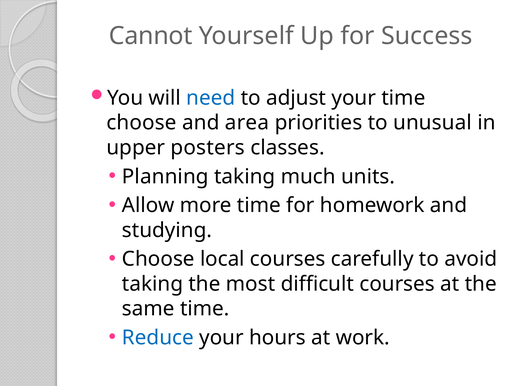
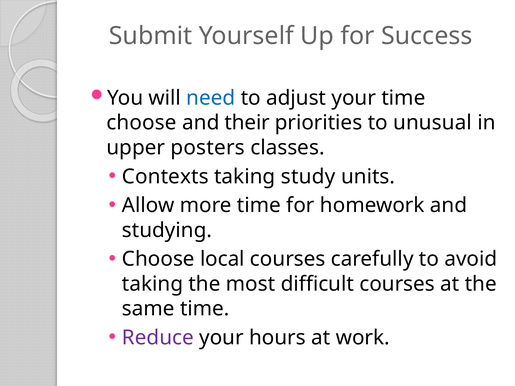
Cannot: Cannot -> Submit
area: area -> their
Planning: Planning -> Contexts
much: much -> study
Reduce colour: blue -> purple
